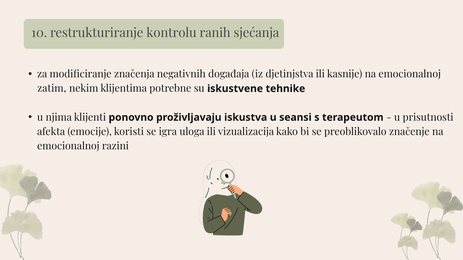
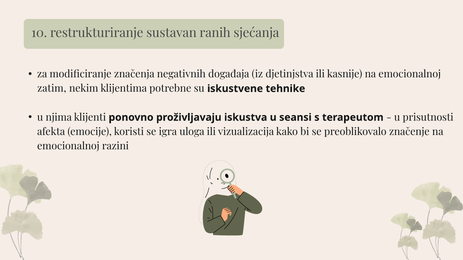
kontrolu: kontrolu -> sustavan
